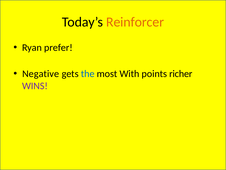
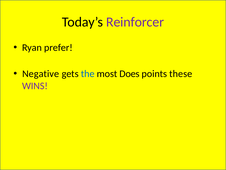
Reinforcer colour: orange -> purple
With: With -> Does
richer: richer -> these
